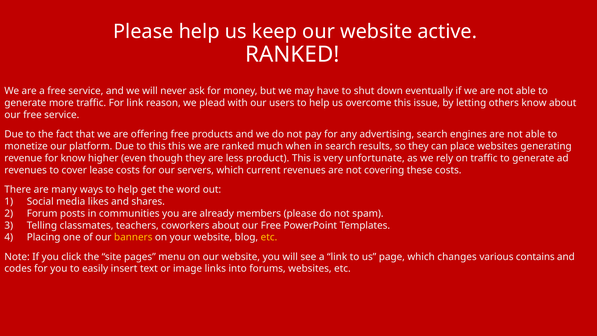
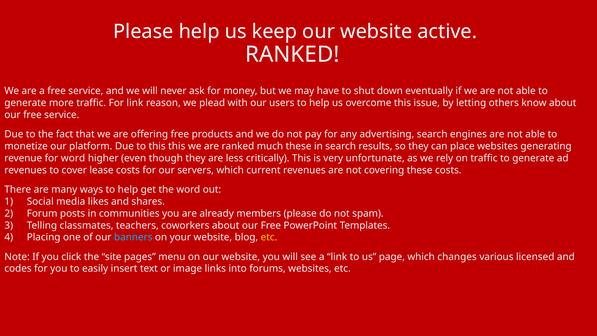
much when: when -> these
for know: know -> word
product: product -> critically
banners colour: yellow -> light blue
contains: contains -> licensed
